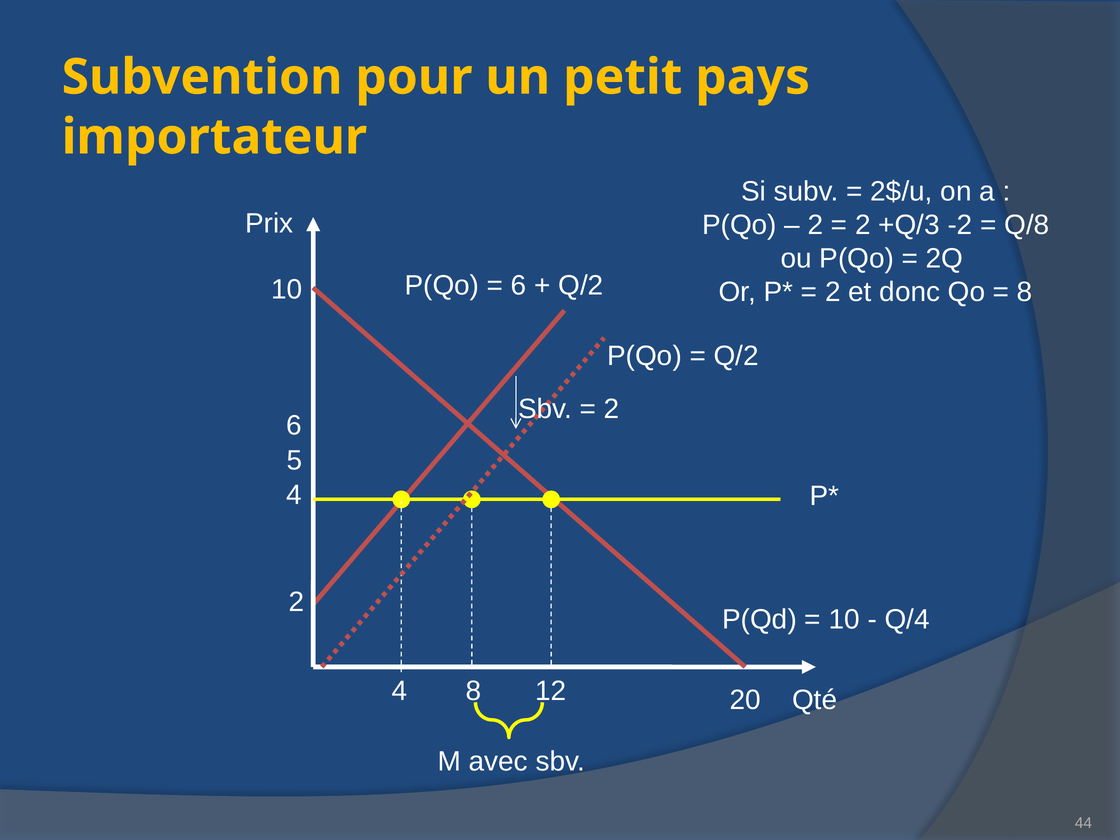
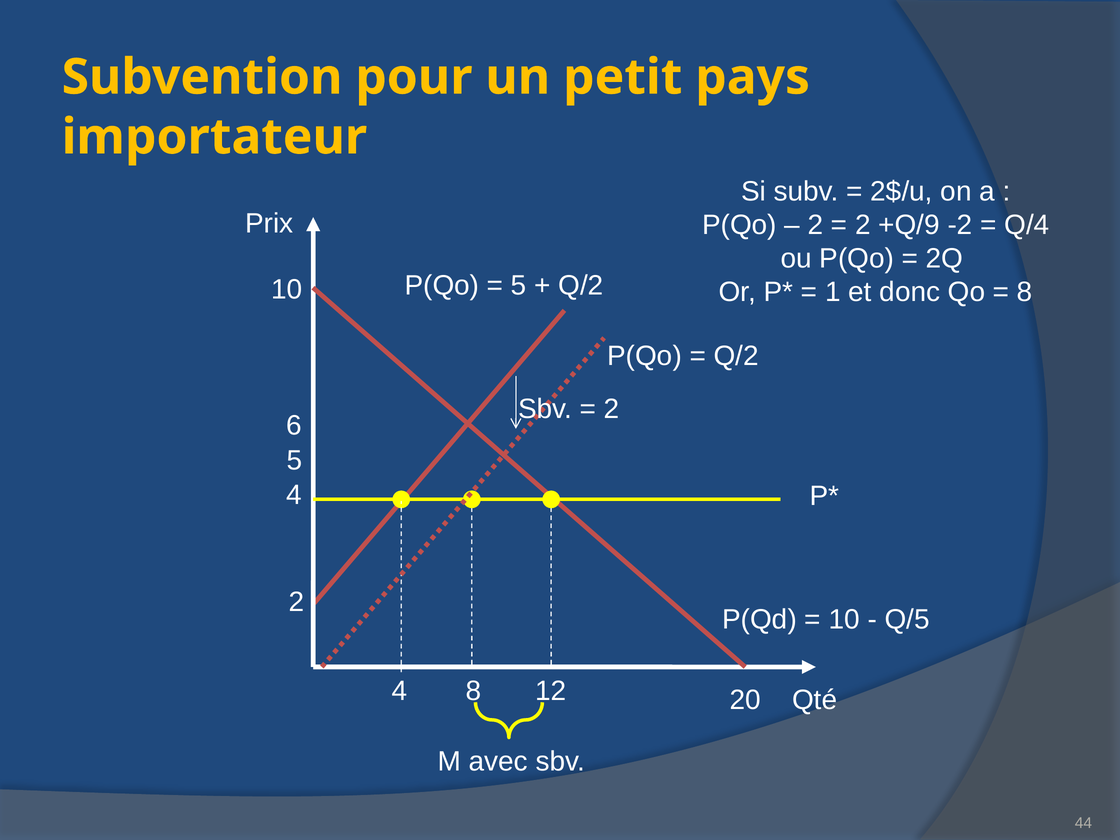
+Q/3: +Q/3 -> +Q/9
Q/8: Q/8 -> Q/4
6 at (519, 285): 6 -> 5
2 at (833, 292): 2 -> 1
Q/4: Q/4 -> Q/5
